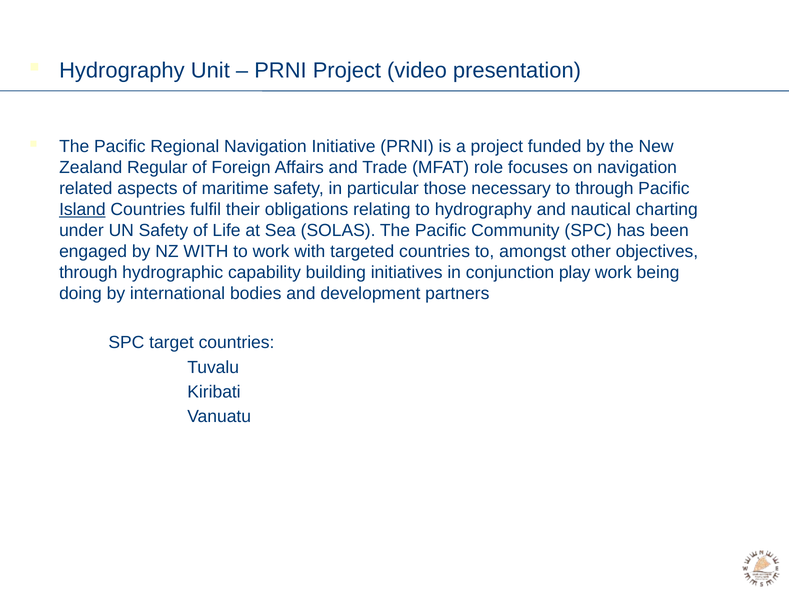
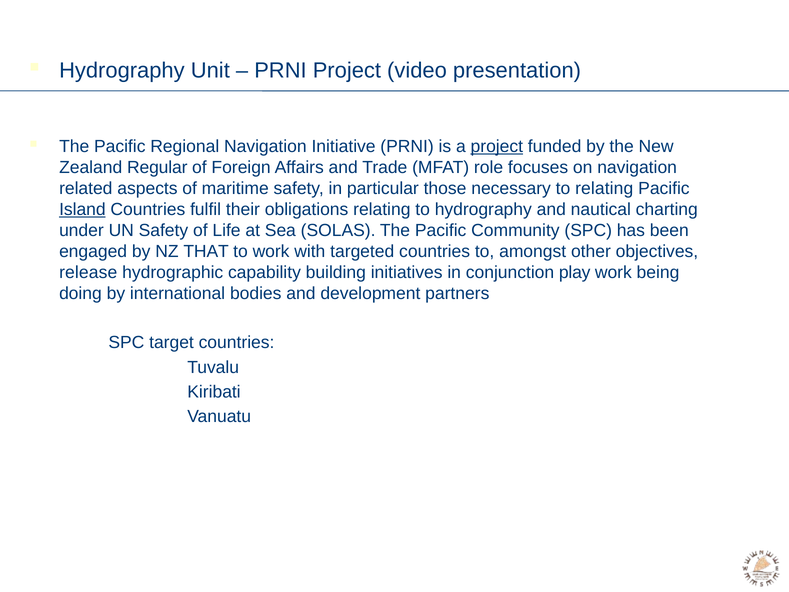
project at (497, 146) underline: none -> present
to through: through -> relating
NZ WITH: WITH -> THAT
through at (88, 272): through -> release
